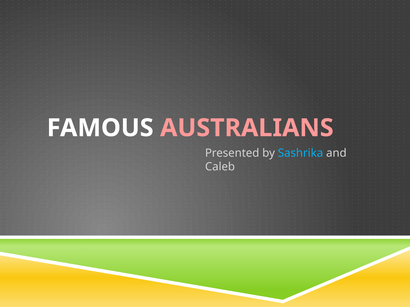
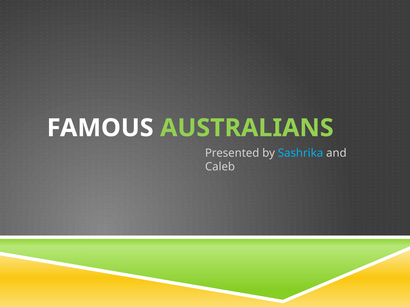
AUSTRALIANS colour: pink -> light green
